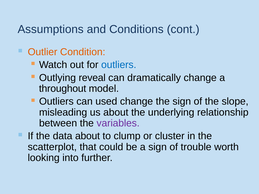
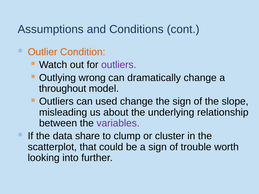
outliers at (119, 65) colour: blue -> purple
reveal: reveal -> wrong
data about: about -> share
